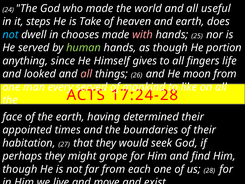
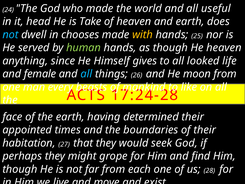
steps: steps -> head
with colour: pink -> yellow
He portion: portion -> heaven
fingers: fingers -> looked
looked: looked -> female
all at (86, 74) colour: pink -> light blue
every served: served -> beasts
